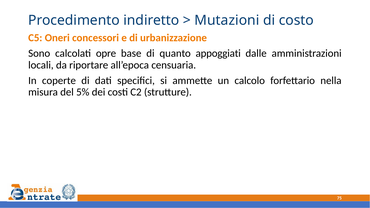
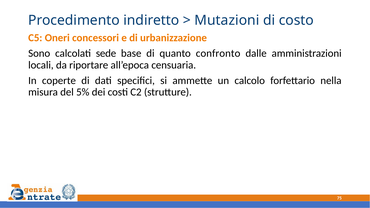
opre: opre -> sede
appoggiati: appoggiati -> confronto
